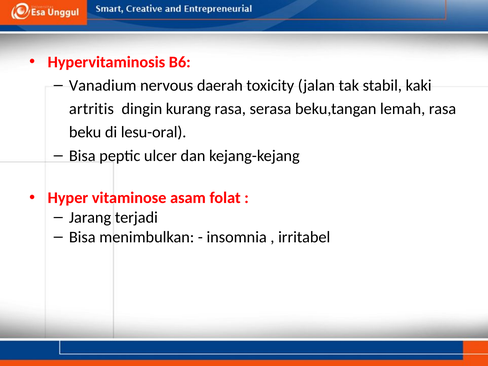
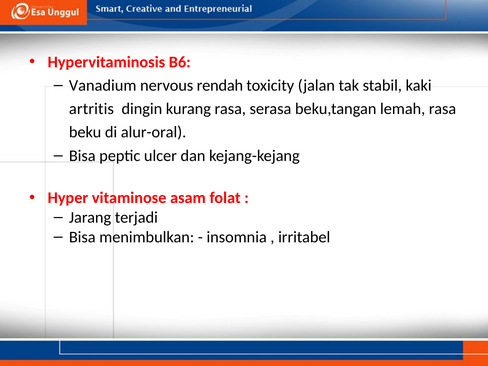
daerah: daerah -> rendah
lesu-oral: lesu-oral -> alur-oral
